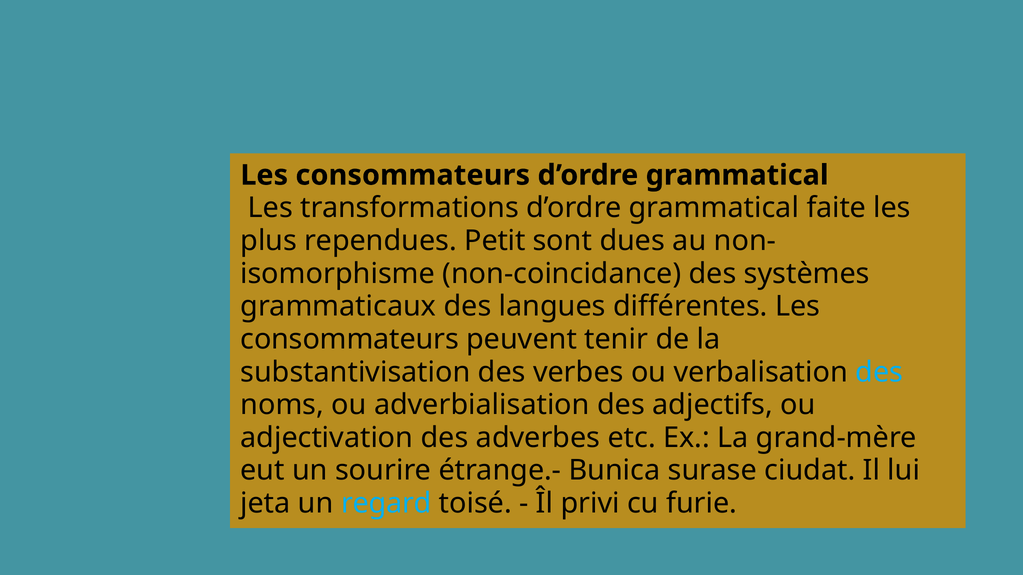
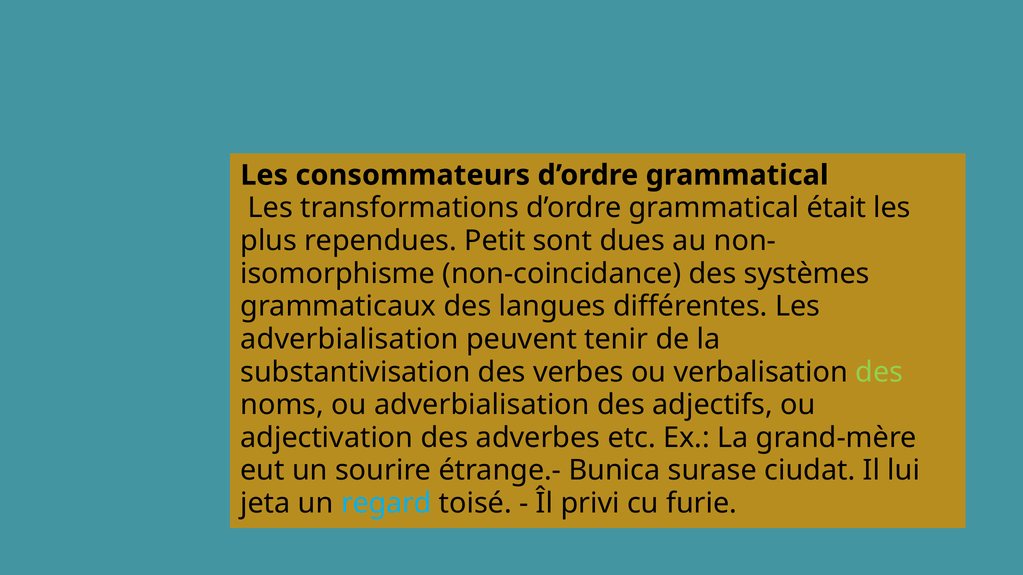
faite: faite -> était
consommateurs at (350, 340): consommateurs -> adverbialisation
des at (879, 372) colour: light blue -> light green
